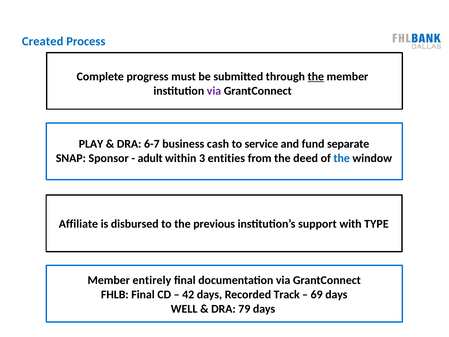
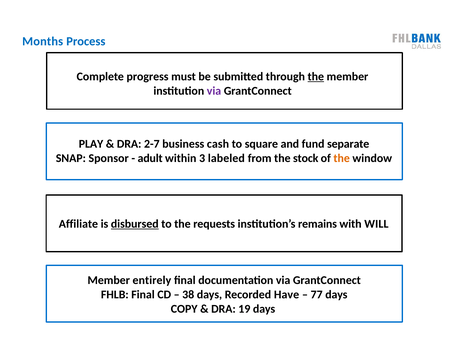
Created: Created -> Months
6-7: 6-7 -> 2-7
service: service -> square
entities: entities -> labeled
deed: deed -> stock
the at (342, 158) colour: blue -> orange
disbursed underline: none -> present
previous: previous -> requests
support: support -> remains
TYPE: TYPE -> WILL
42: 42 -> 38
Track: Track -> Have
69: 69 -> 77
WELL: WELL -> COPY
79: 79 -> 19
